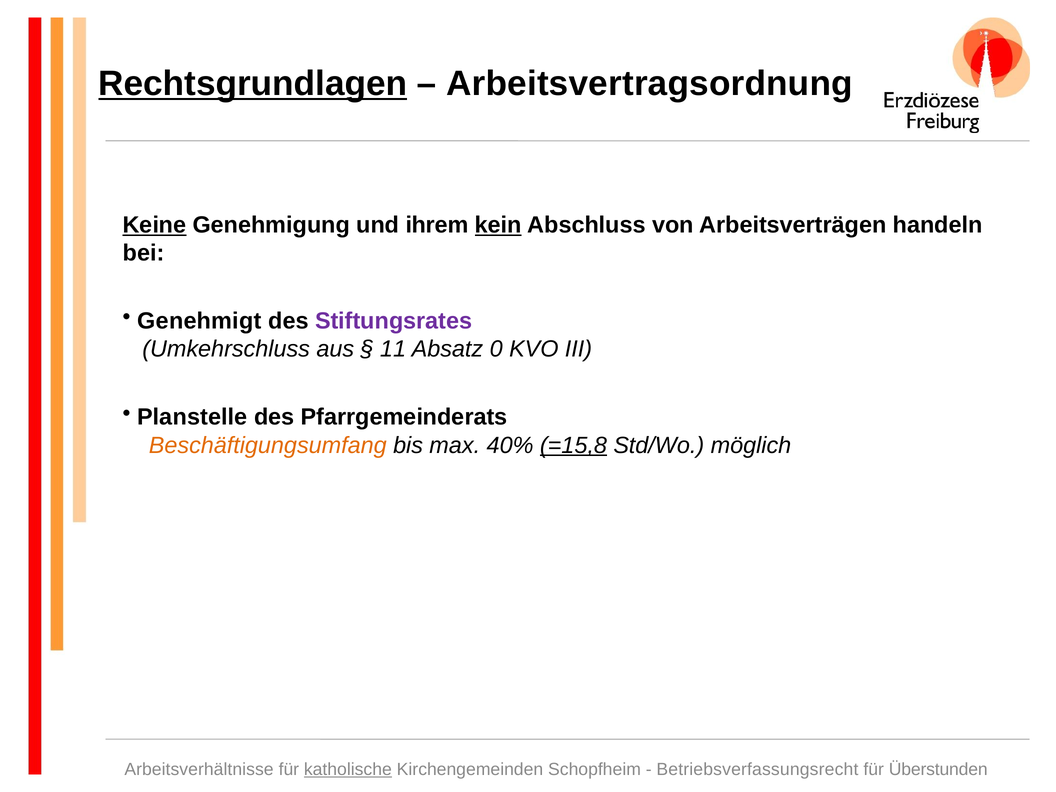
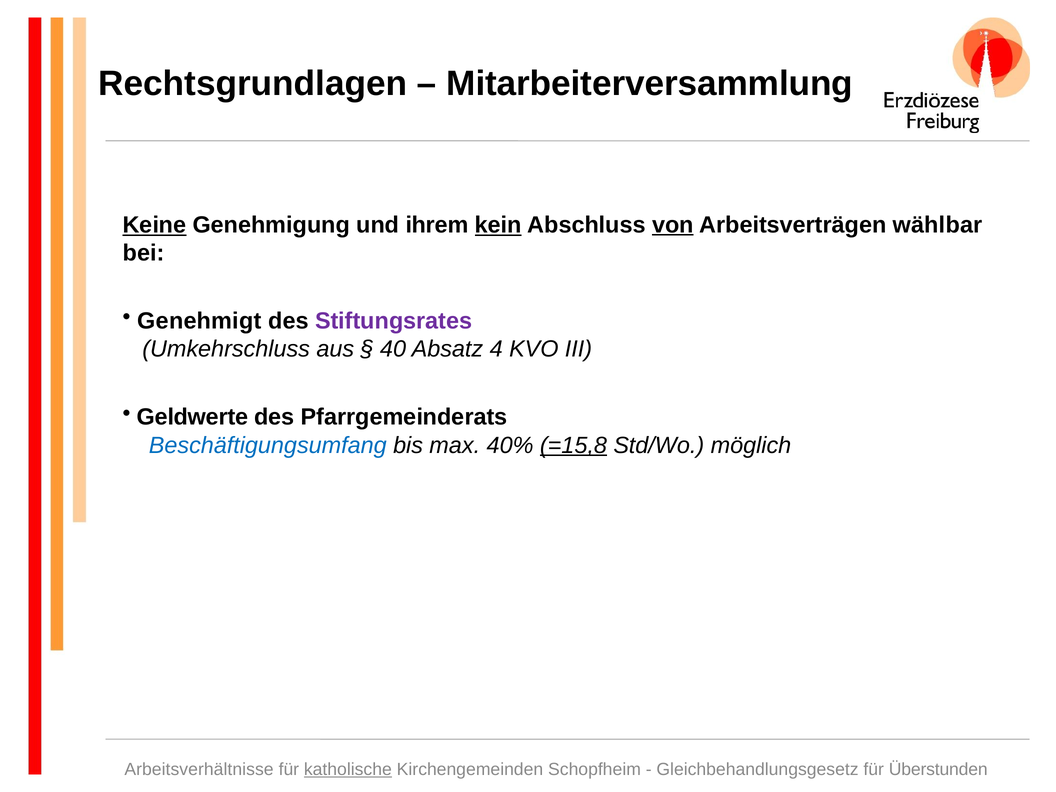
Rechtsgrundlagen underline: present -> none
Arbeitsvertragsordnung: Arbeitsvertragsordnung -> Mitarbeiterversammlung
von underline: none -> present
handeln: handeln -> wählbar
11: 11 -> 40
0: 0 -> 4
Planstelle: Planstelle -> Geldwerte
Beschäftigungsumfang colour: orange -> blue
Betriebsverfassungsrecht: Betriebsverfassungsrecht -> Gleichbehandlungsgesetz
